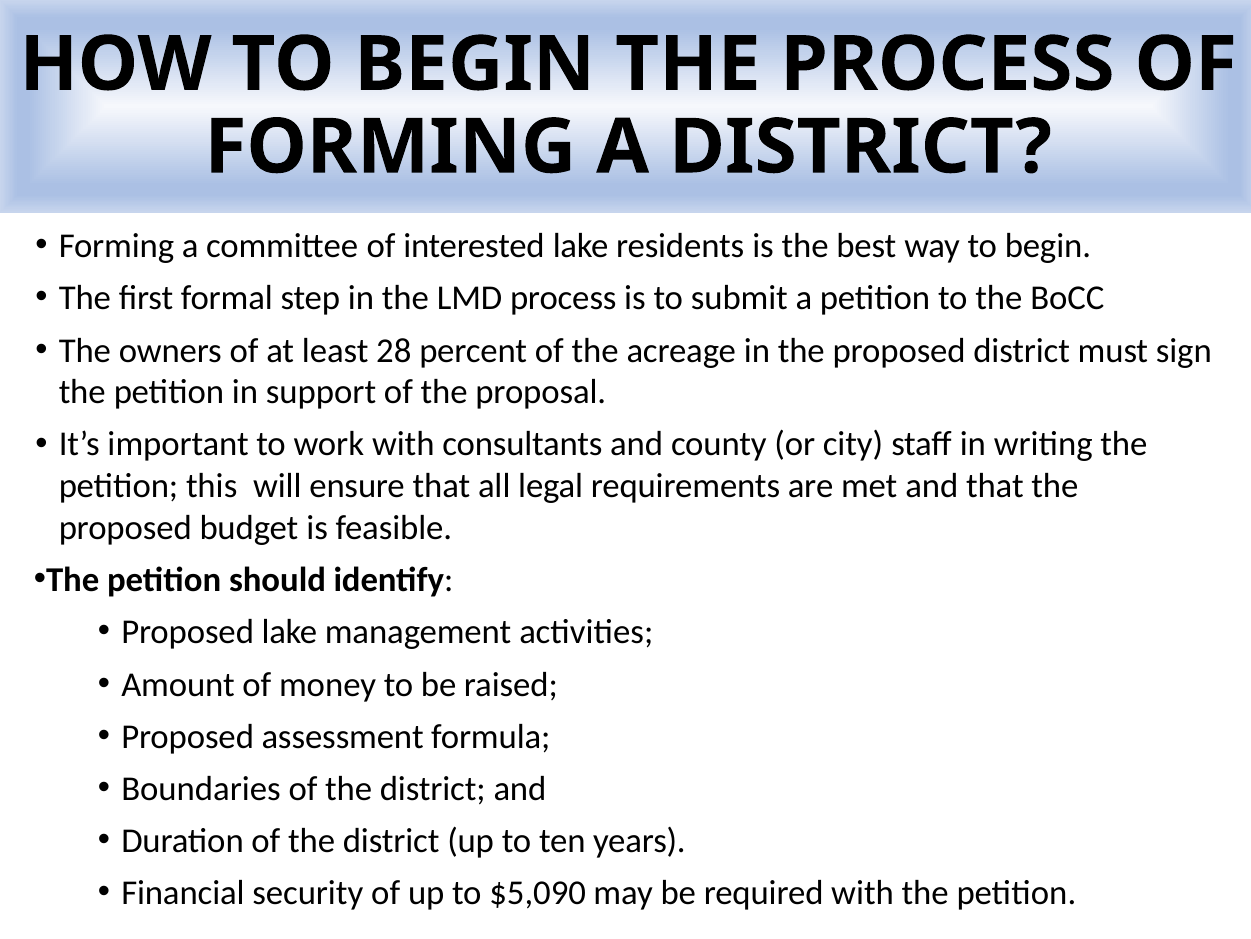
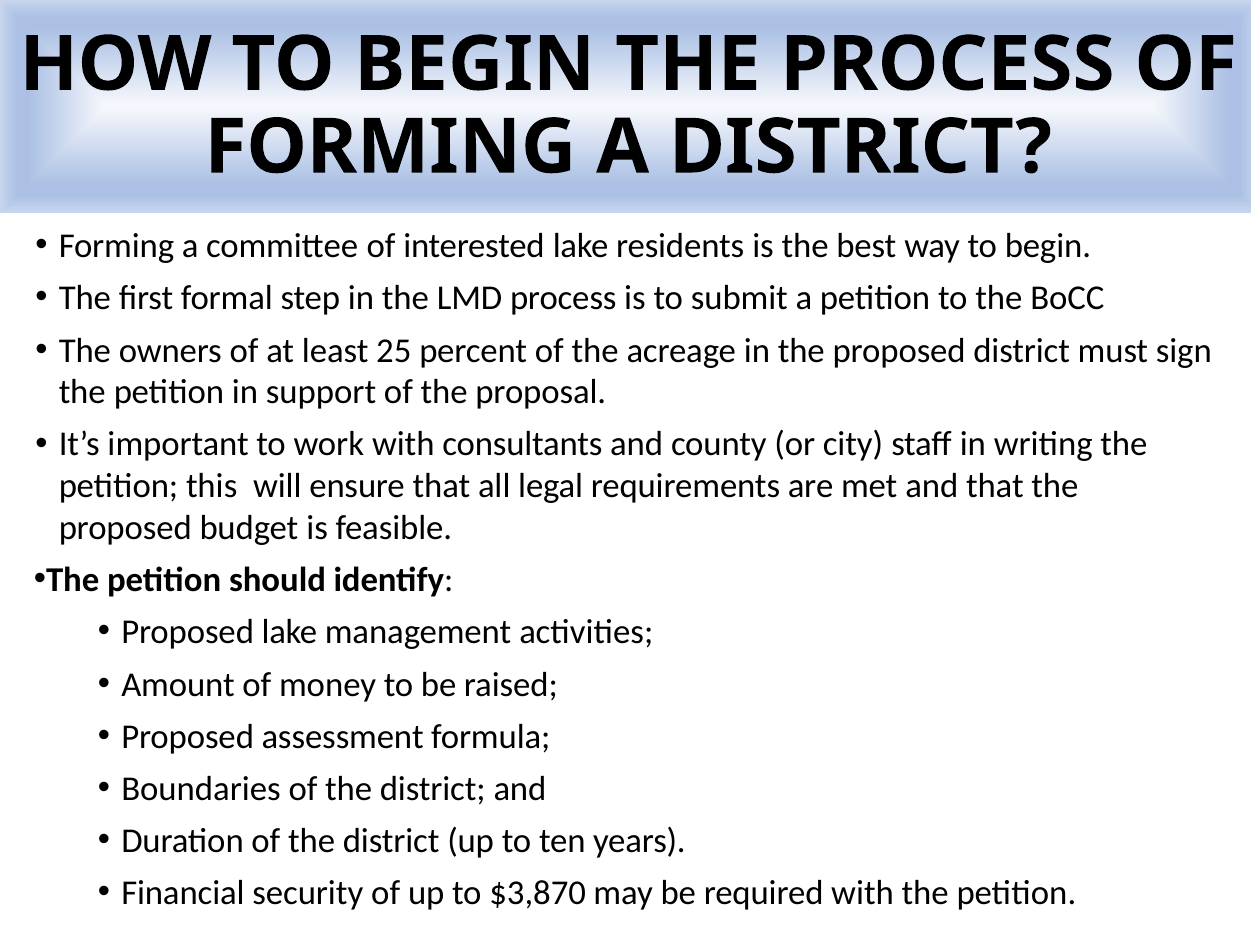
28: 28 -> 25
$5,090: $5,090 -> $3,870
